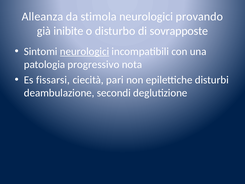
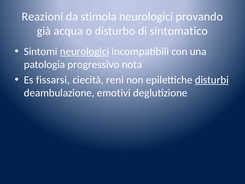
Alleanza: Alleanza -> Reazioni
inibite: inibite -> acqua
sovrapposte: sovrapposte -> sintomatico
pari: pari -> reni
disturbi underline: none -> present
secondi: secondi -> emotivi
